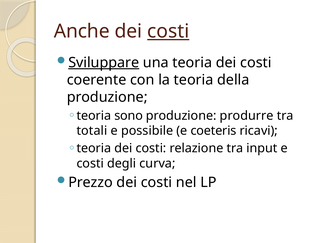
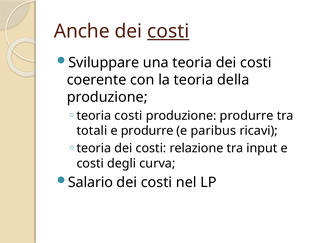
Sviluppare underline: present -> none
teoria sono: sono -> costi
e possibile: possibile -> produrre
coeteris: coeteris -> paribus
Prezzo: Prezzo -> Salario
